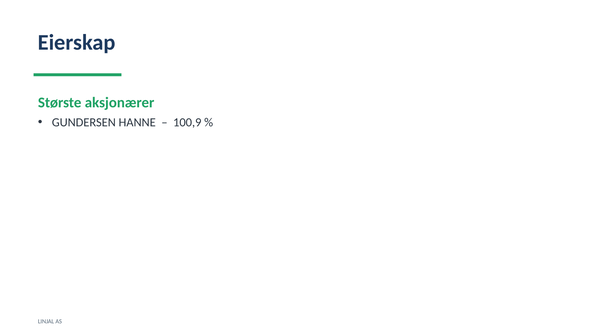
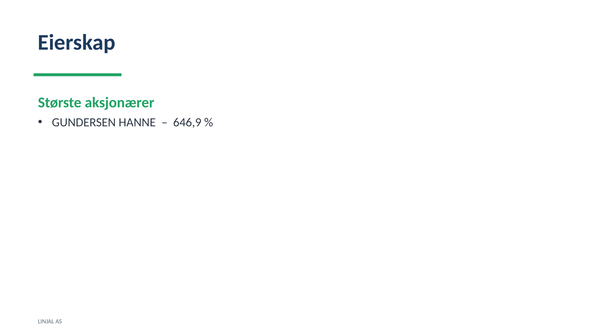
100,9: 100,9 -> 646,9
